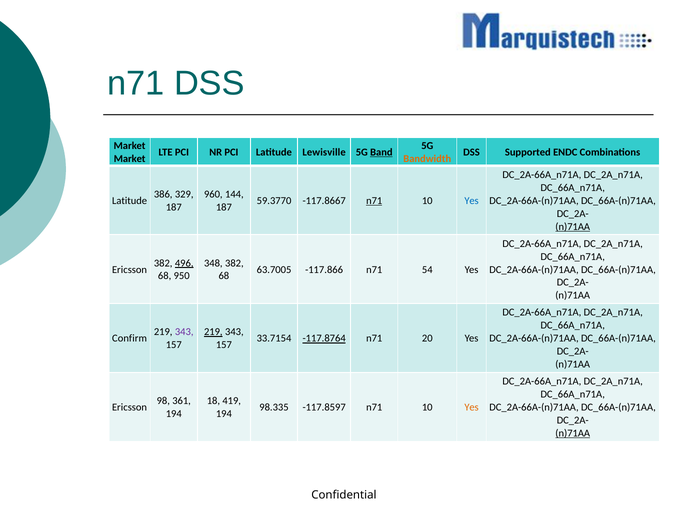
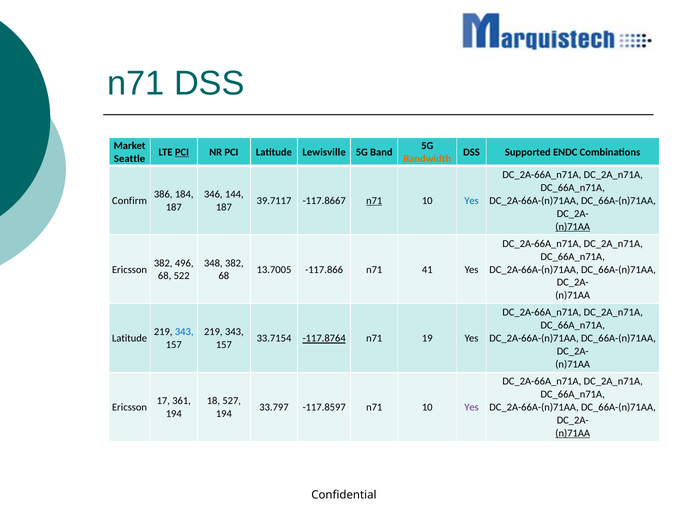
PCI at (182, 152) underline: none -> present
Band underline: present -> none
Market at (130, 159): Market -> Seattle
329: 329 -> 184
960: 960 -> 346
Latitude at (130, 201): Latitude -> Confirm
59.3770: 59.3770 -> 39.7117
496 underline: present -> none
63.7005: 63.7005 -> 13.7005
54: 54 -> 41
950: 950 -> 522
343 at (184, 332) colour: purple -> blue
219 at (213, 332) underline: present -> none
Confirm at (129, 338): Confirm -> Latitude
20: 20 -> 19
98: 98 -> 17
419: 419 -> 527
98.335: 98.335 -> 33.797
Yes at (472, 407) colour: orange -> purple
